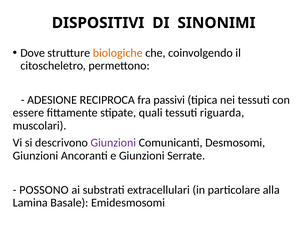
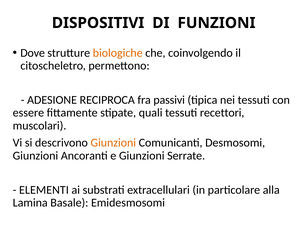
SINONIMI: SINONIMI -> FUNZIONI
riguarda: riguarda -> recettori
Giunzioni at (113, 143) colour: purple -> orange
POSSONO: POSSONO -> ELEMENTI
